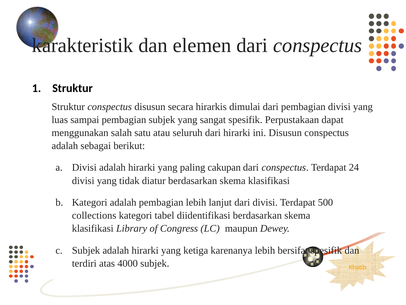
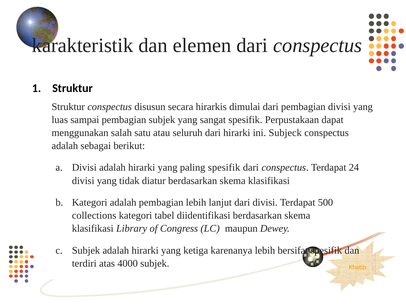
ini Disusun: Disusun -> Subjeck
paling cakupan: cakupan -> spesifik
